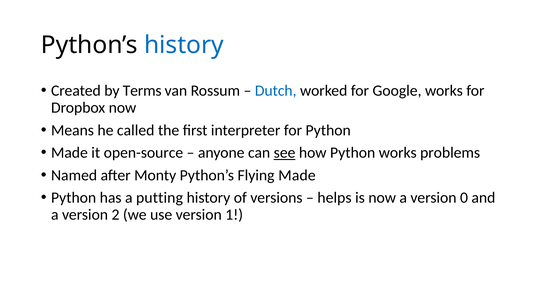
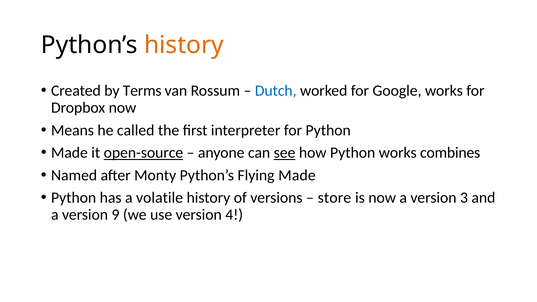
history at (184, 45) colour: blue -> orange
open-source underline: none -> present
problems: problems -> combines
putting: putting -> volatile
helps: helps -> store
0: 0 -> 3
2: 2 -> 9
1: 1 -> 4
